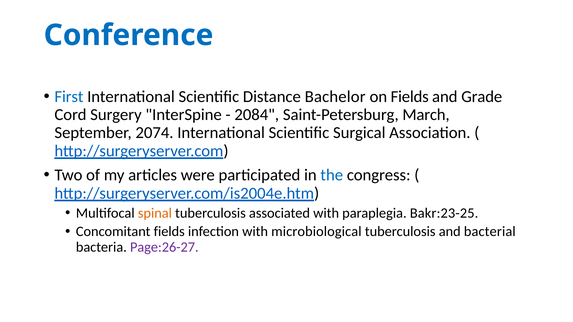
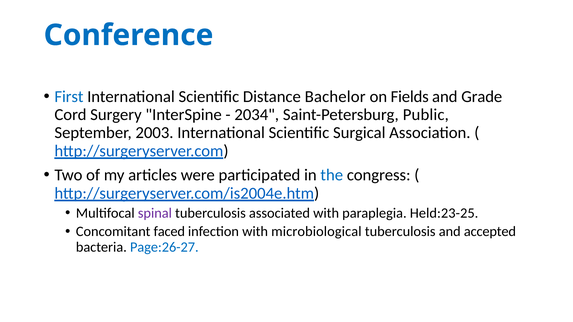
2084: 2084 -> 2034
March: March -> Public
2074: 2074 -> 2003
spinal colour: orange -> purple
Bakr:23-25: Bakr:23-25 -> Held:23-25
Concomitant fields: fields -> faced
bacterial: bacterial -> accepted
Page:26-27 colour: purple -> blue
